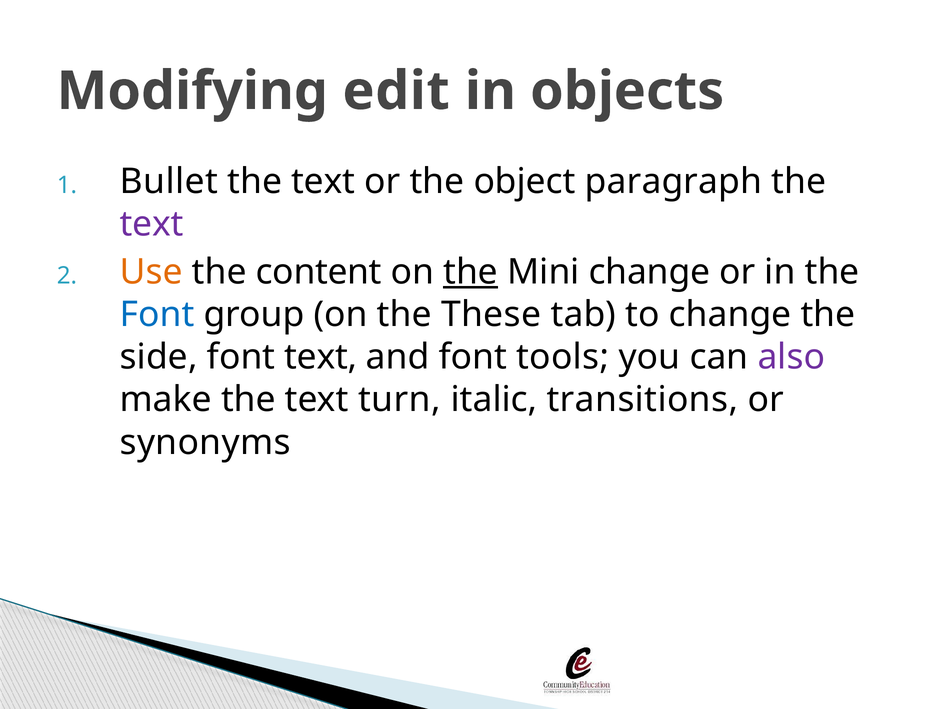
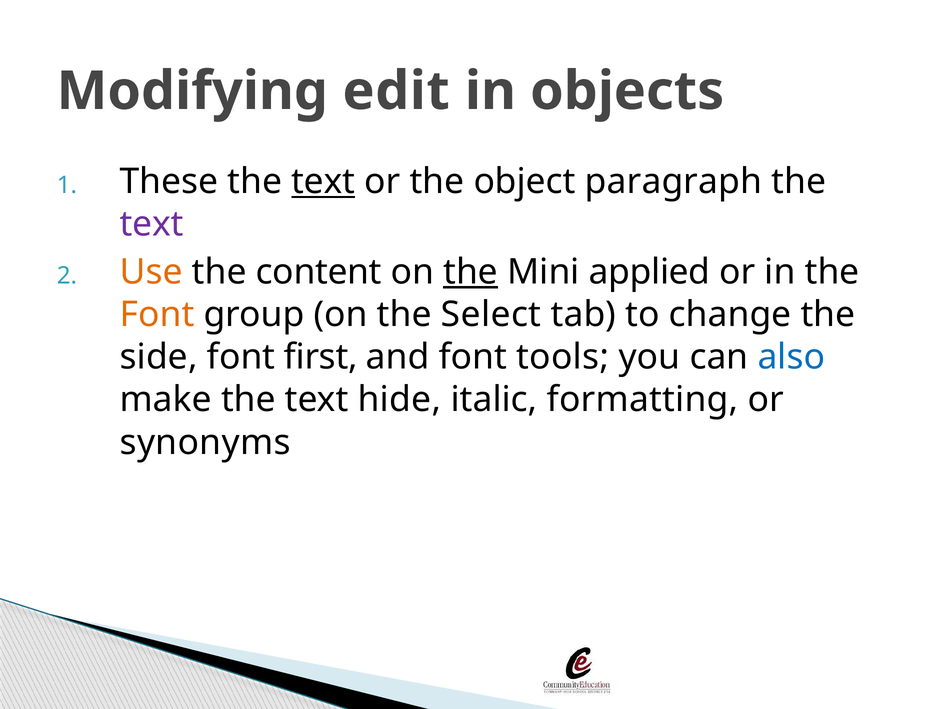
Bullet: Bullet -> These
text at (323, 182) underline: none -> present
Mini change: change -> applied
Font at (157, 315) colour: blue -> orange
These: These -> Select
font text: text -> first
also colour: purple -> blue
turn: turn -> hide
transitions: transitions -> formatting
